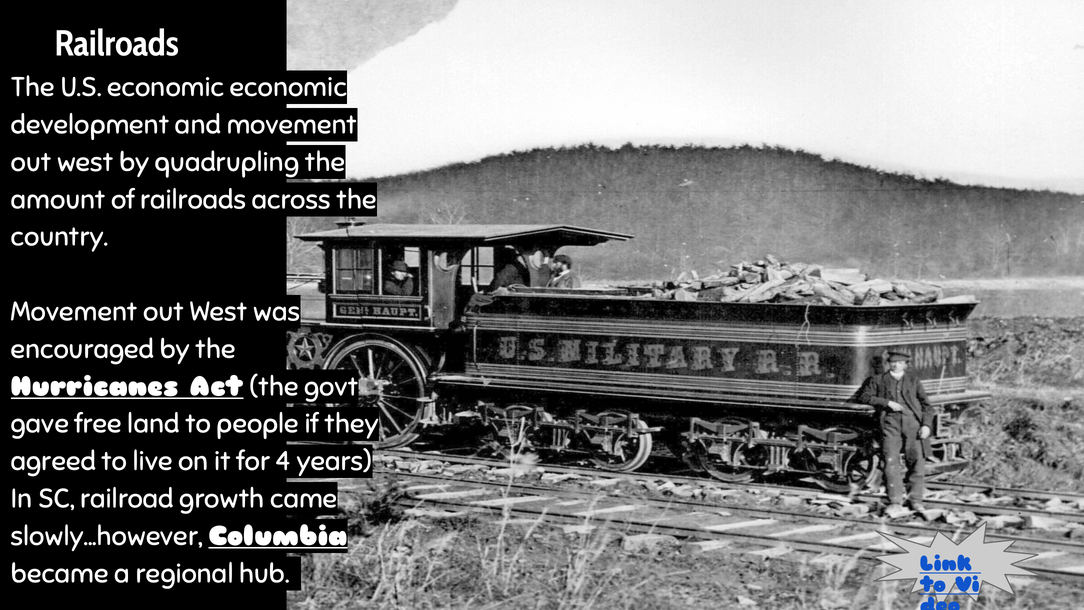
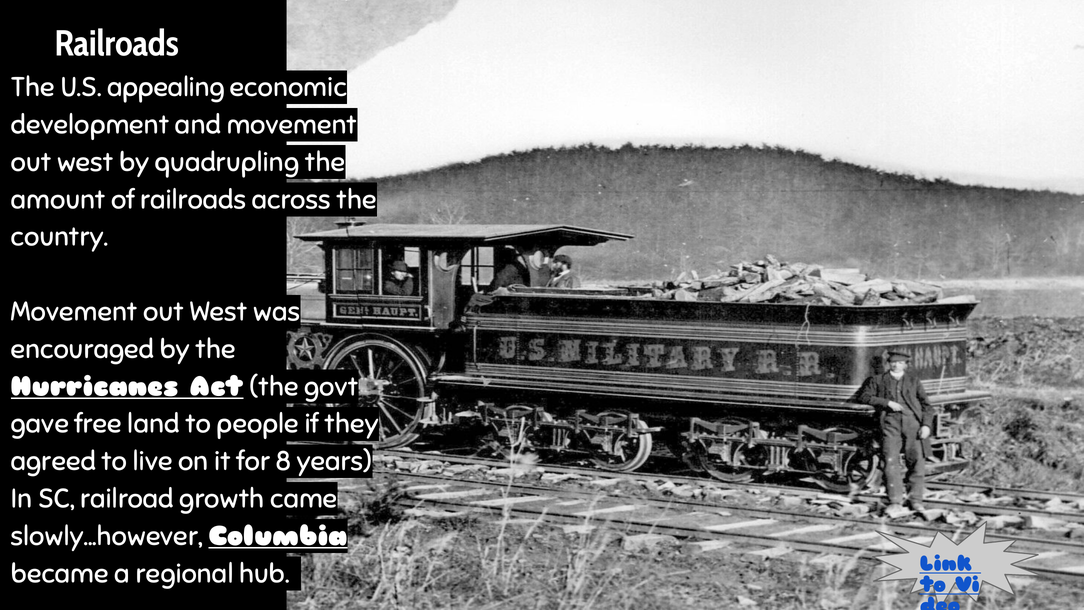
U.S economic: economic -> appealing
4: 4 -> 8
